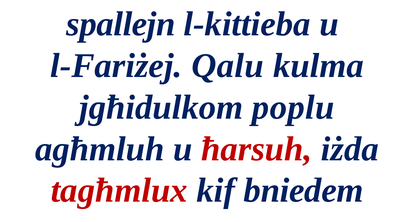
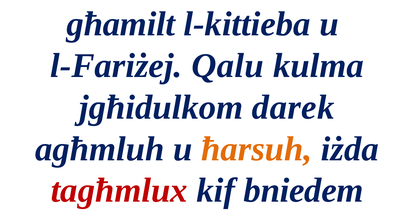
spallejn: spallejn -> għamilt
poplu: poplu -> darek
ħarsuh colour: red -> orange
